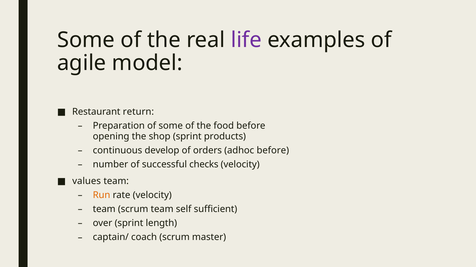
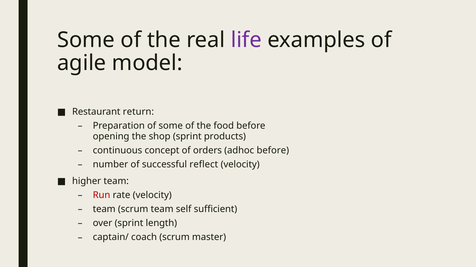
develop: develop -> concept
checks: checks -> reflect
values: values -> higher
Run colour: orange -> red
